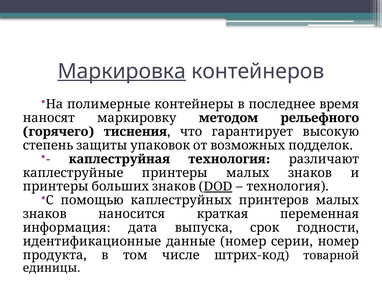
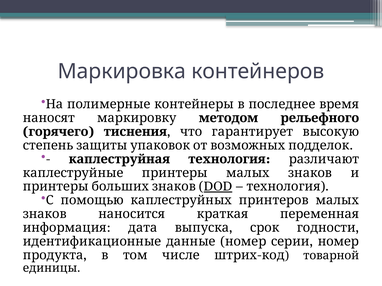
Маркировка underline: present -> none
